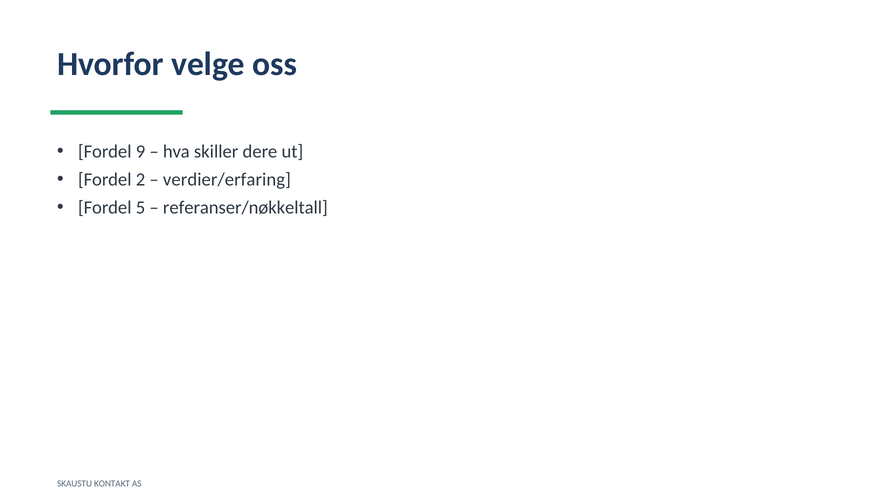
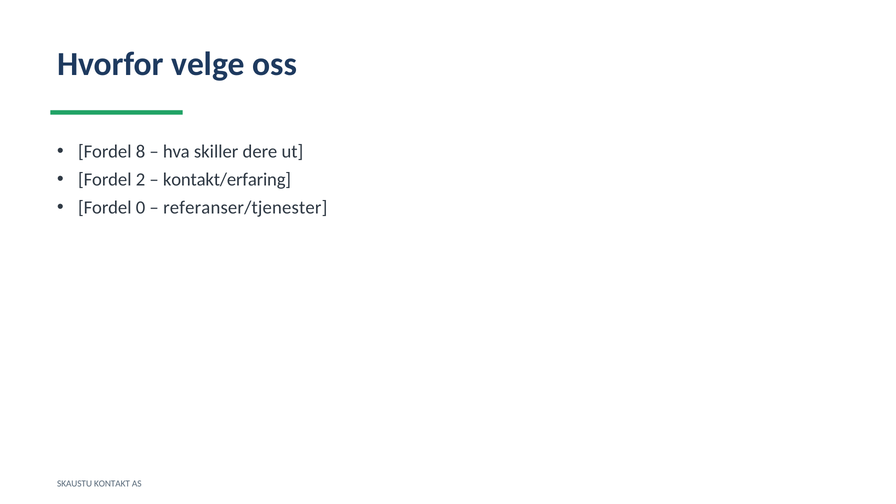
9: 9 -> 8
verdier/erfaring: verdier/erfaring -> kontakt/erfaring
5: 5 -> 0
referanser/nøkkeltall: referanser/nøkkeltall -> referanser/tjenester
